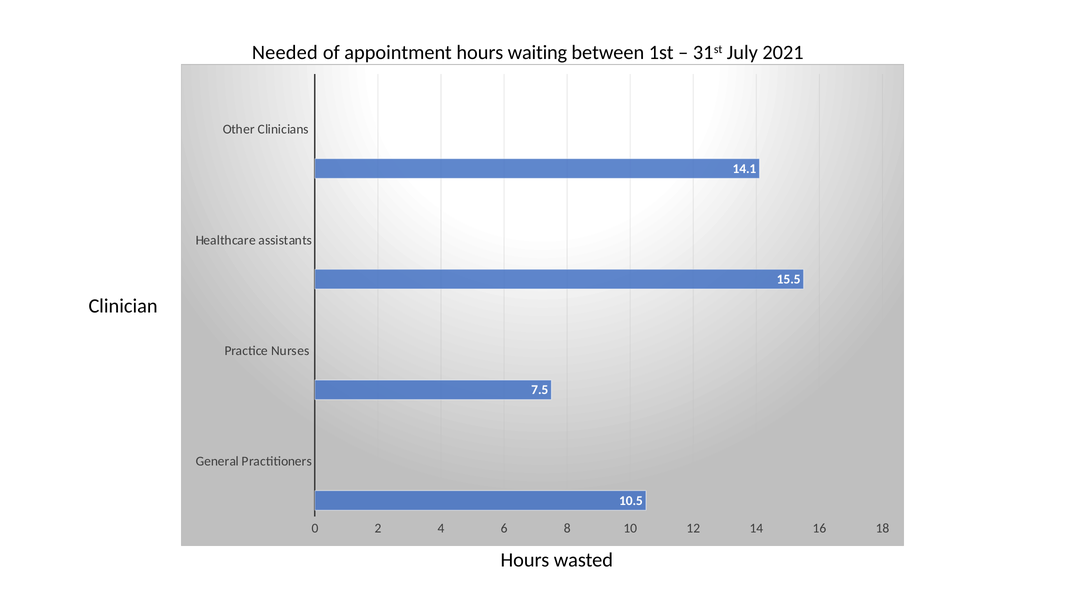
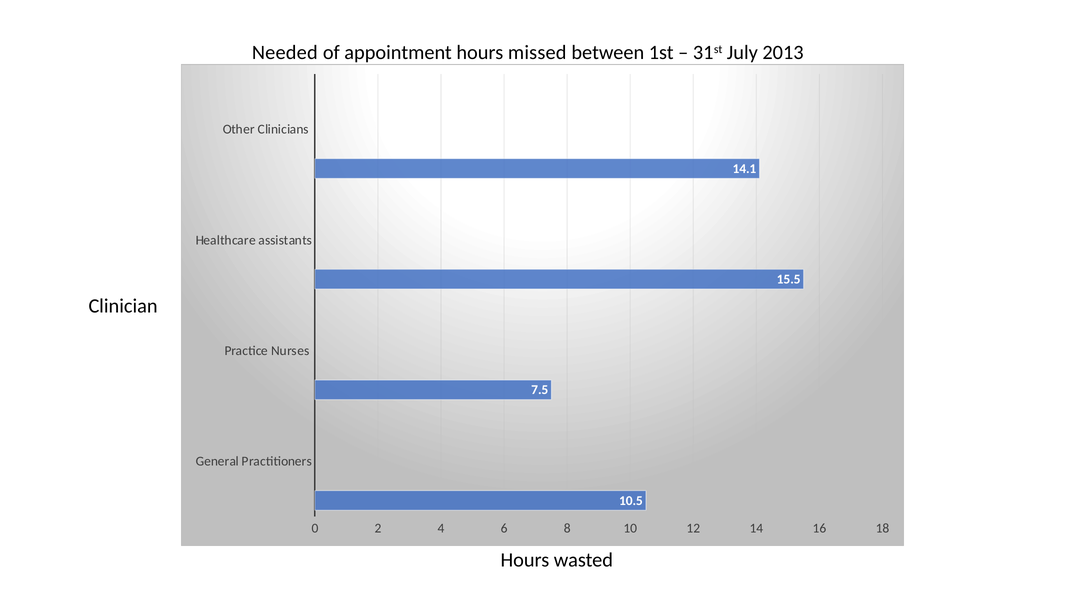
waiting: waiting -> missed
2021: 2021 -> 2013
